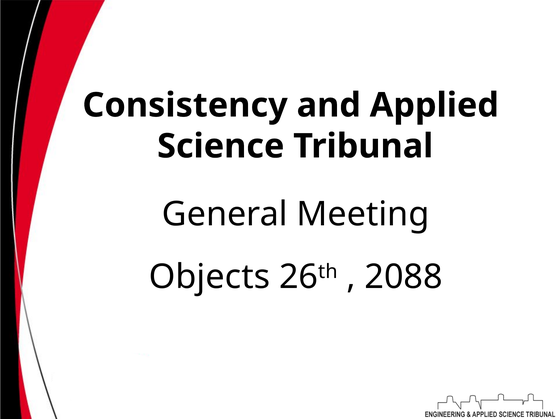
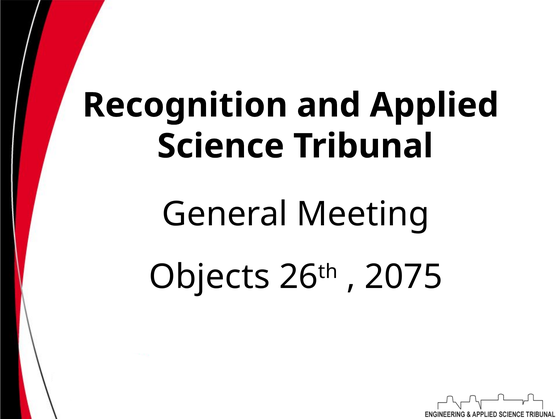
Consistency: Consistency -> Recognition
2088: 2088 -> 2075
